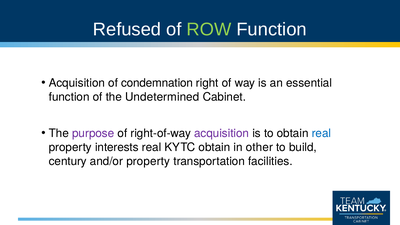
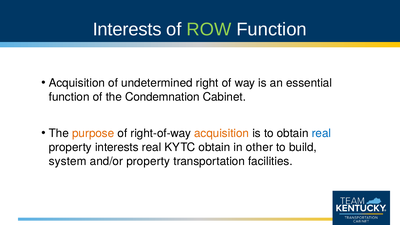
Refused at (127, 29): Refused -> Interests
condemnation: condemnation -> undetermined
Undetermined: Undetermined -> Condemnation
purpose colour: purple -> orange
acquisition at (222, 133) colour: purple -> orange
century: century -> system
